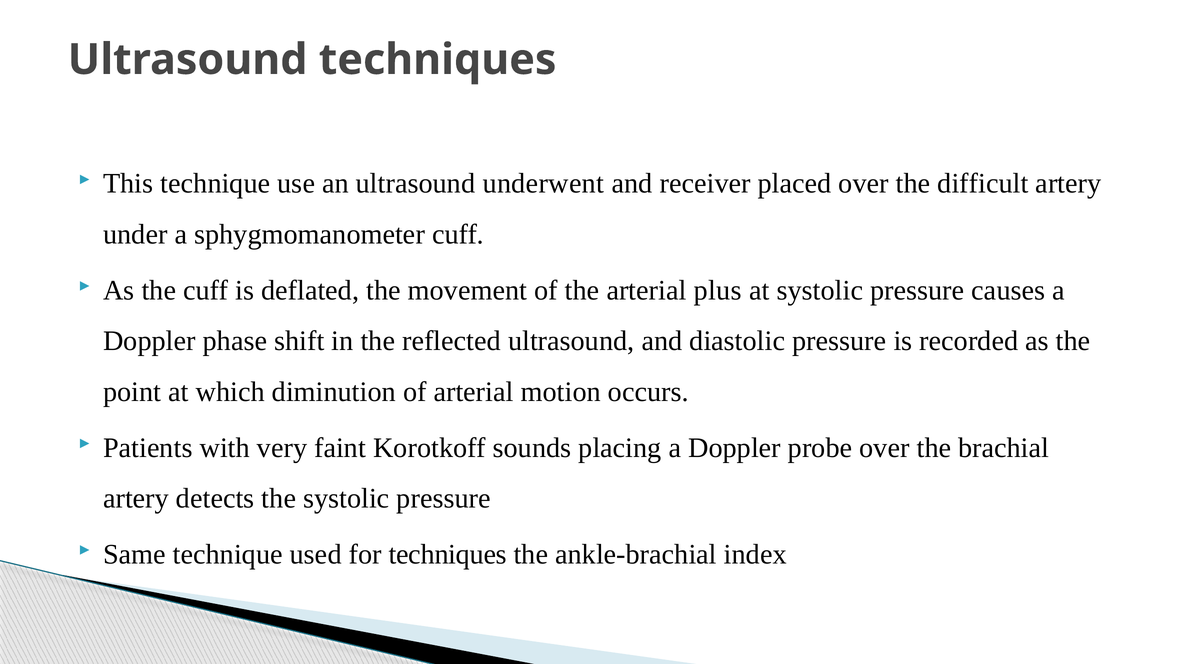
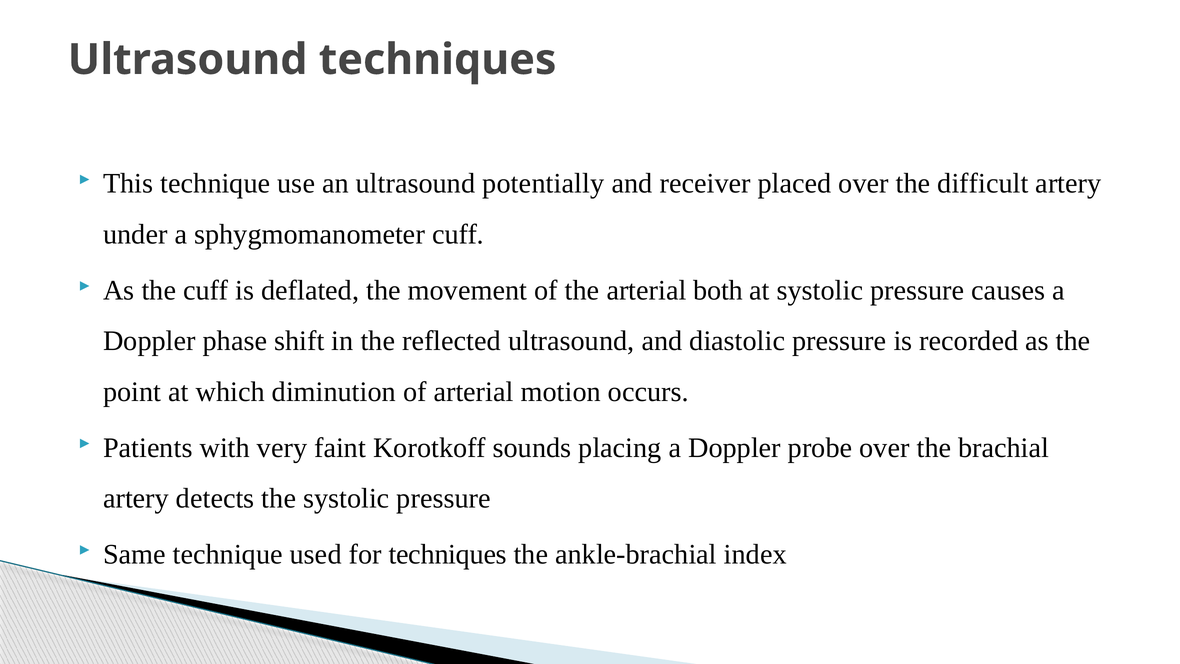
underwent: underwent -> potentially
plus: plus -> both
